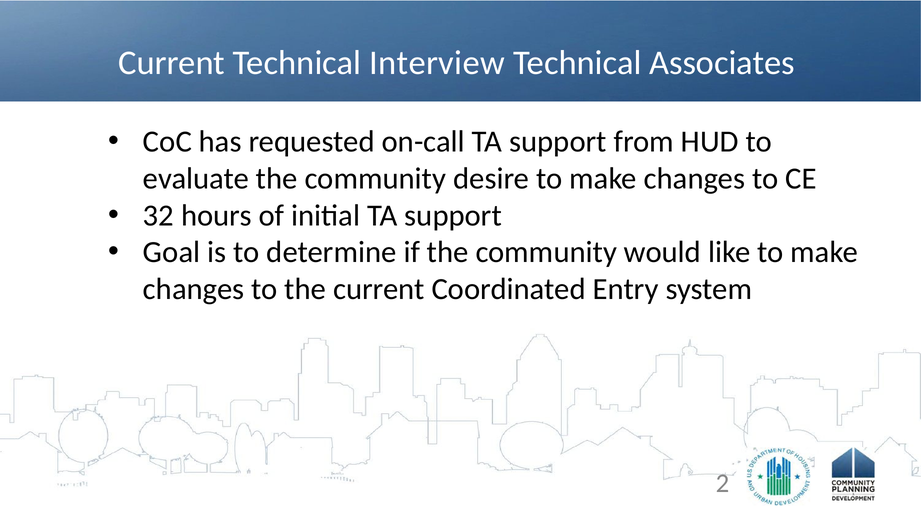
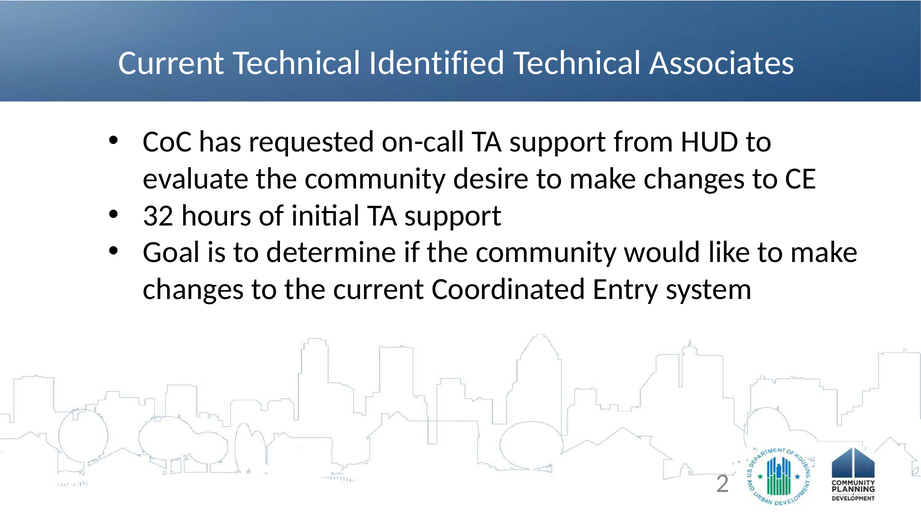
Interview: Interview -> Identified
